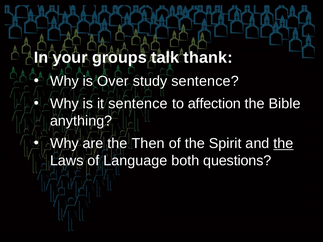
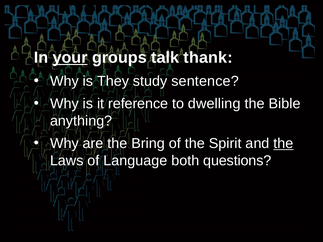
your underline: none -> present
Over: Over -> They
it sentence: sentence -> reference
affection: affection -> dwelling
Then: Then -> Bring
